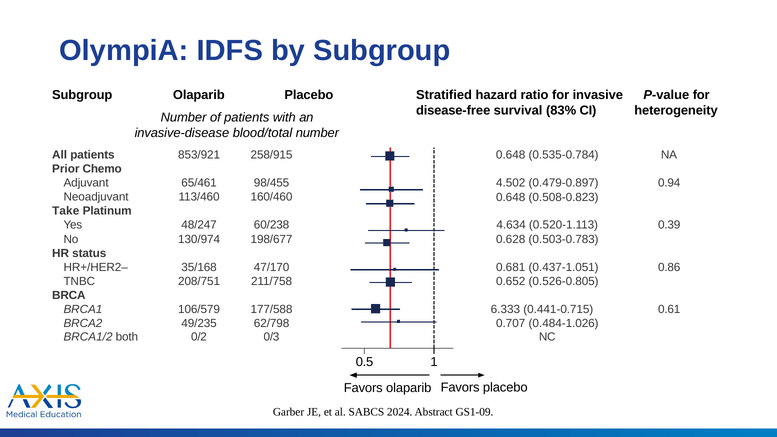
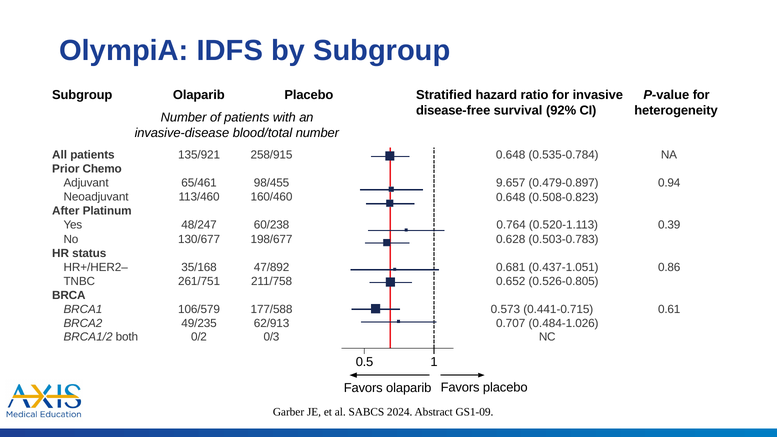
83%: 83% -> 92%
853/921: 853/921 -> 135/921
4.502: 4.502 -> 9.657
Take: Take -> After
4.634: 4.634 -> 0.764
130/974: 130/974 -> 130/677
47/170: 47/170 -> 47/892
208/751: 208/751 -> 261/751
6.333: 6.333 -> 0.573
62/798: 62/798 -> 62/913
